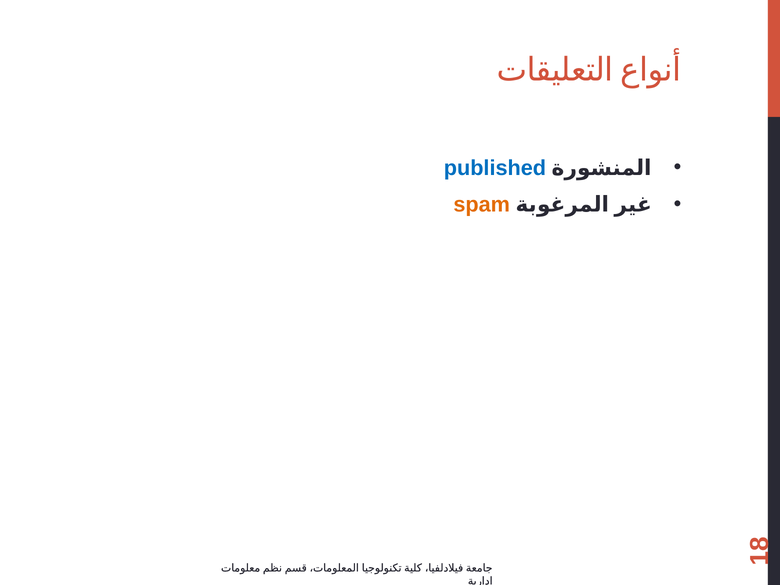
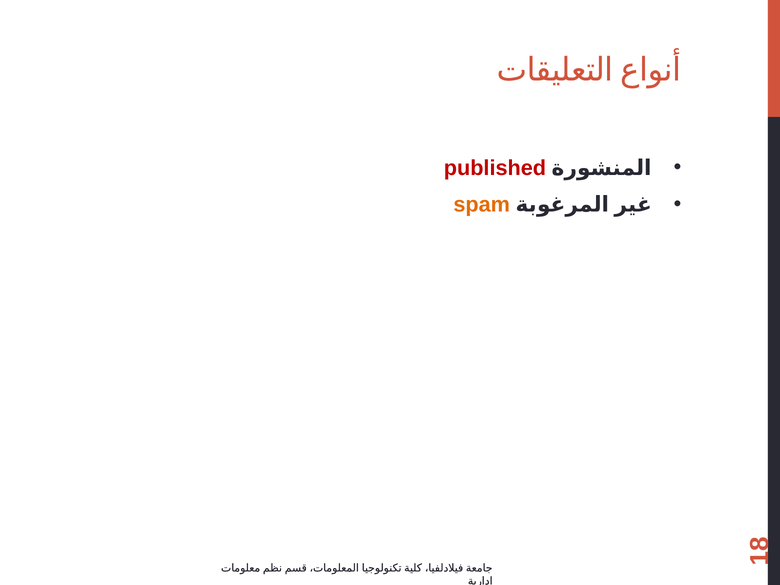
published colour: blue -> red
